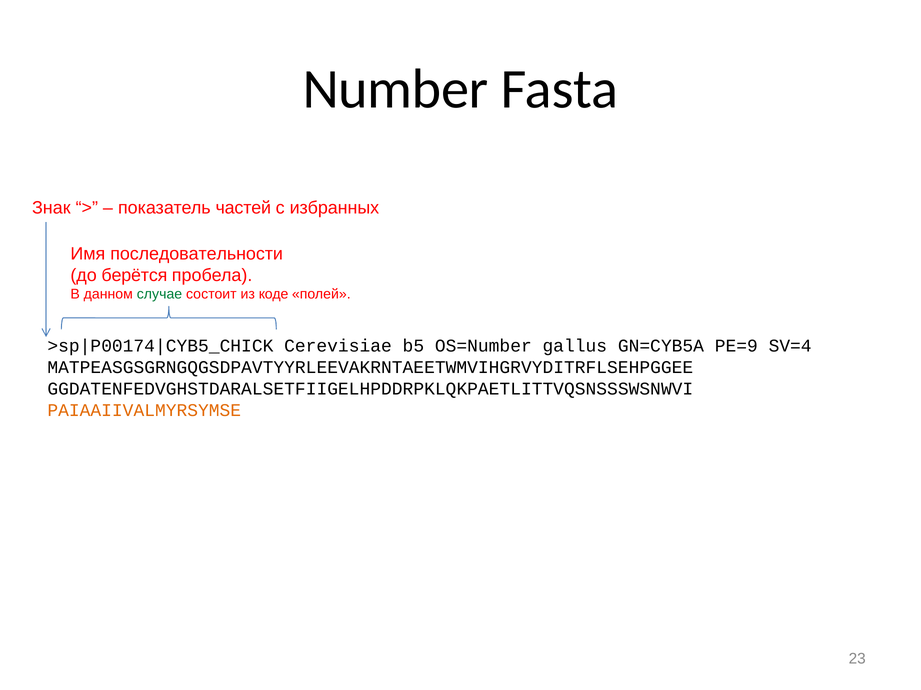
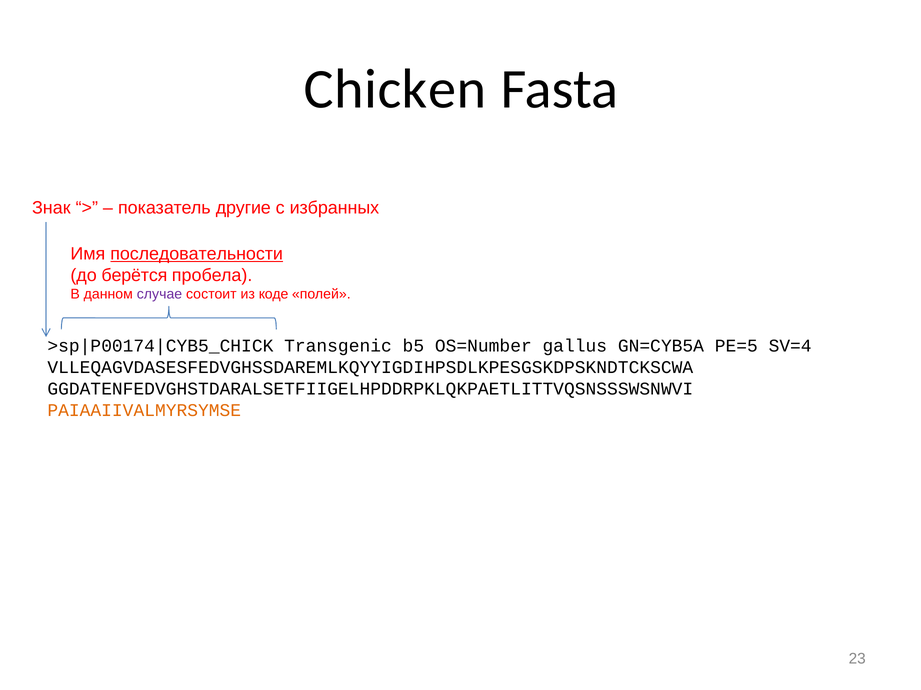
Number: Number -> Chicken
частей: частей -> другие
последовательности underline: none -> present
случае colour: green -> purple
Cerevisiae: Cerevisiae -> Transgenic
PE=9: PE=9 -> PE=5
MATPEASGSGRNGQGSDPAVTYYRLEEVAKRNTAEETWMVIHGRVYDITRFLSEHPGGEE: MATPEASGSGRNGQGSDPAVTYYRLEEVAKRNTAEETWMVIHGRVYDITRFLSEHPGGEE -> VLLEQAGVDASESFEDVGHSSDAREMLKQYYIGDIHPSDLKPESGSKDPSKNDTCKSCWA
